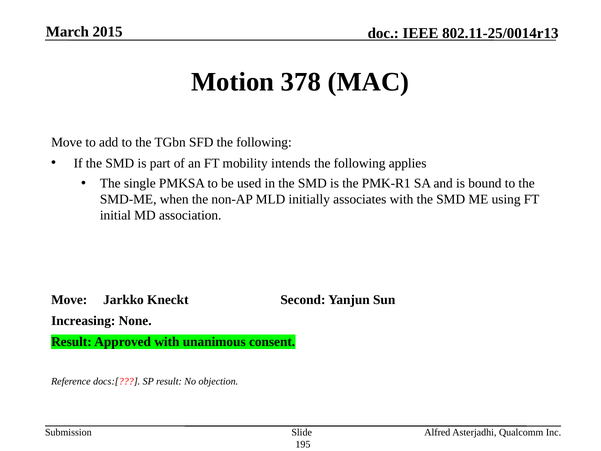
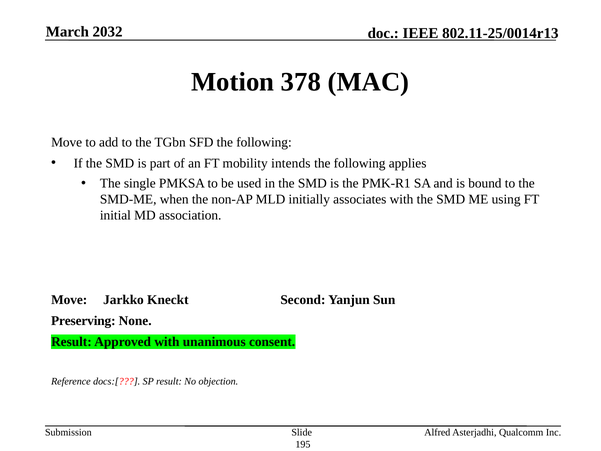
2015: 2015 -> 2032
Increasing: Increasing -> Preserving
